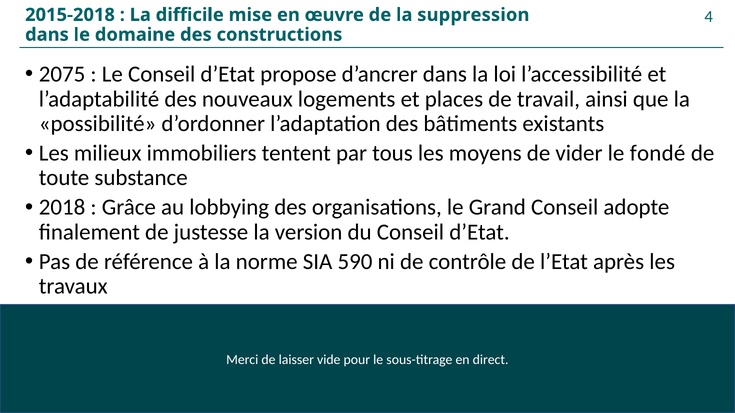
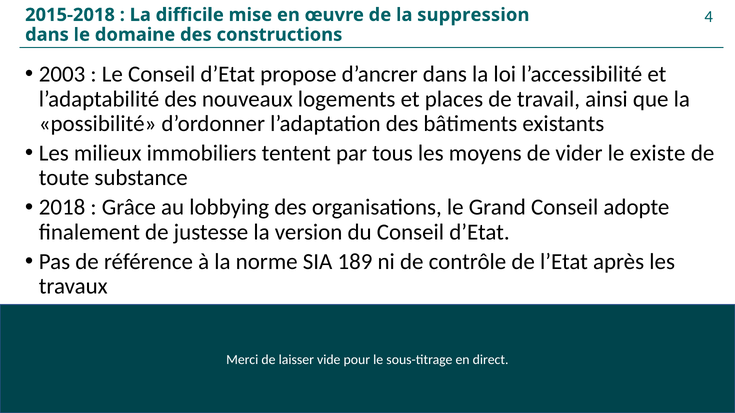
2075: 2075 -> 2003
fondé: fondé -> existe
590: 590 -> 189
